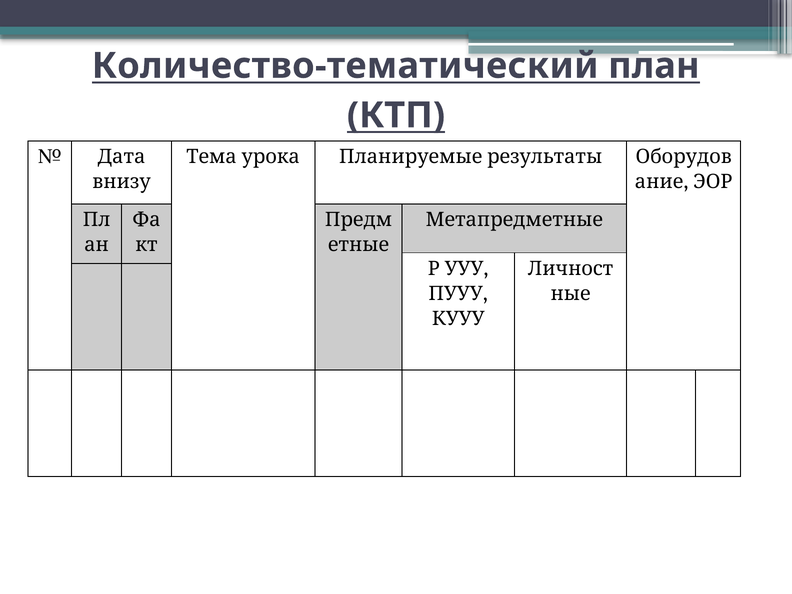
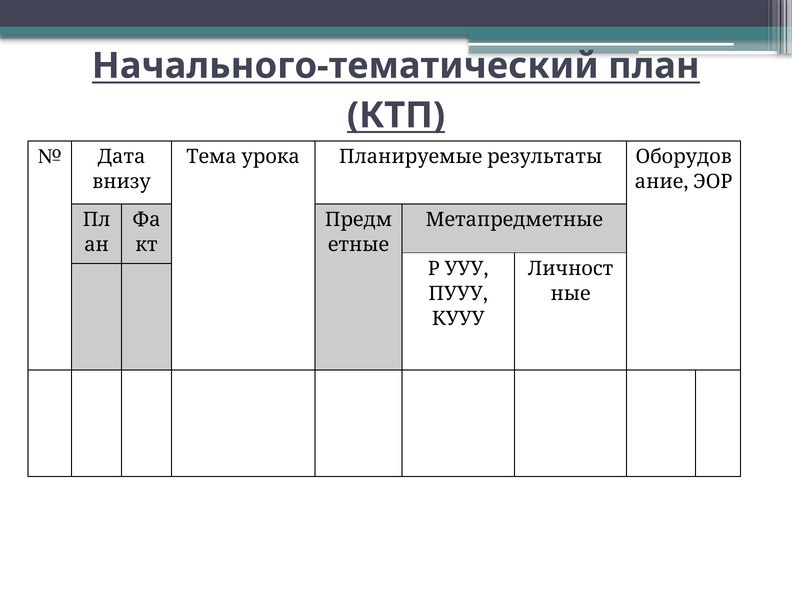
Количество-тематический: Количество-тематический -> Начального-тематический
